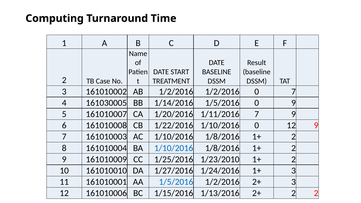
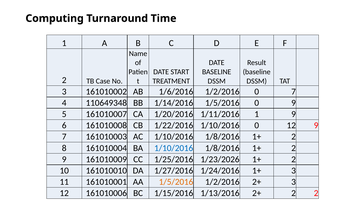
AB 1/2/2016: 1/2/2016 -> 1/6/2016
161030005: 161030005 -> 110649348
1/11/2016 7: 7 -> 1
1/23/2010: 1/23/2010 -> 1/23/2026
1/5/2016 at (176, 182) colour: blue -> orange
